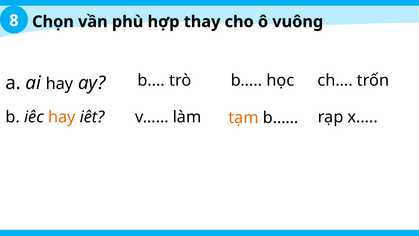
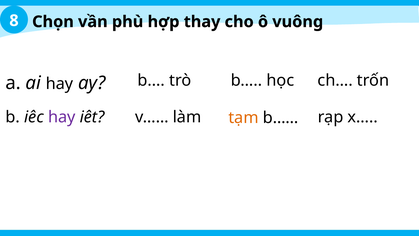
hay at (62, 117) colour: orange -> purple
